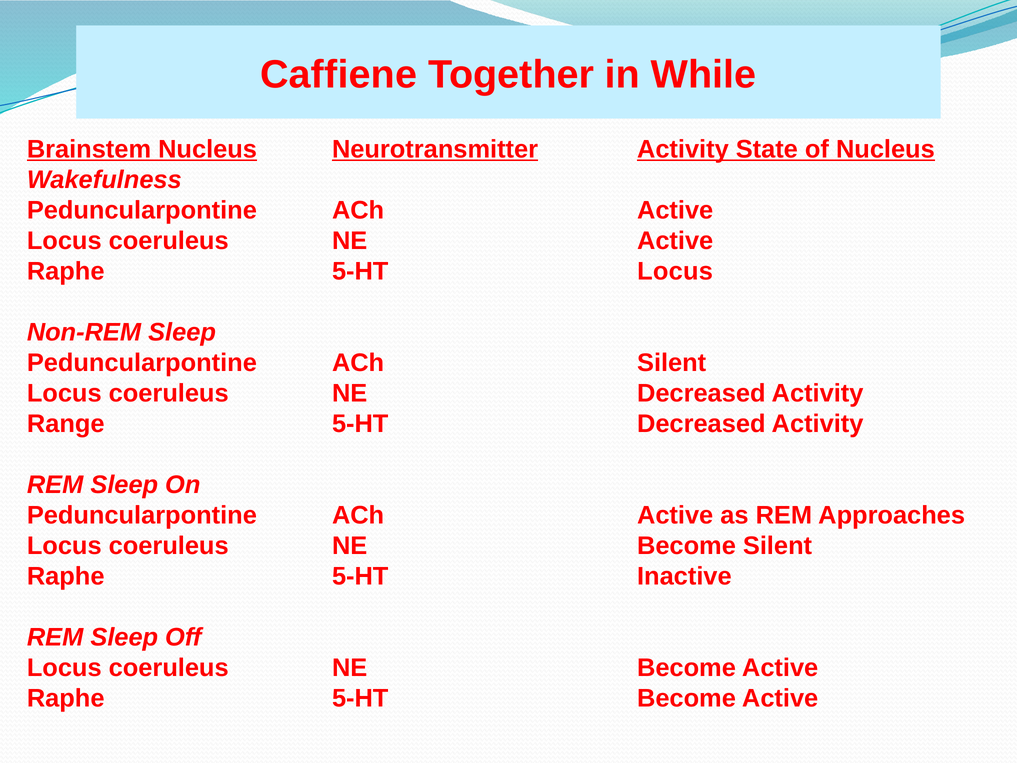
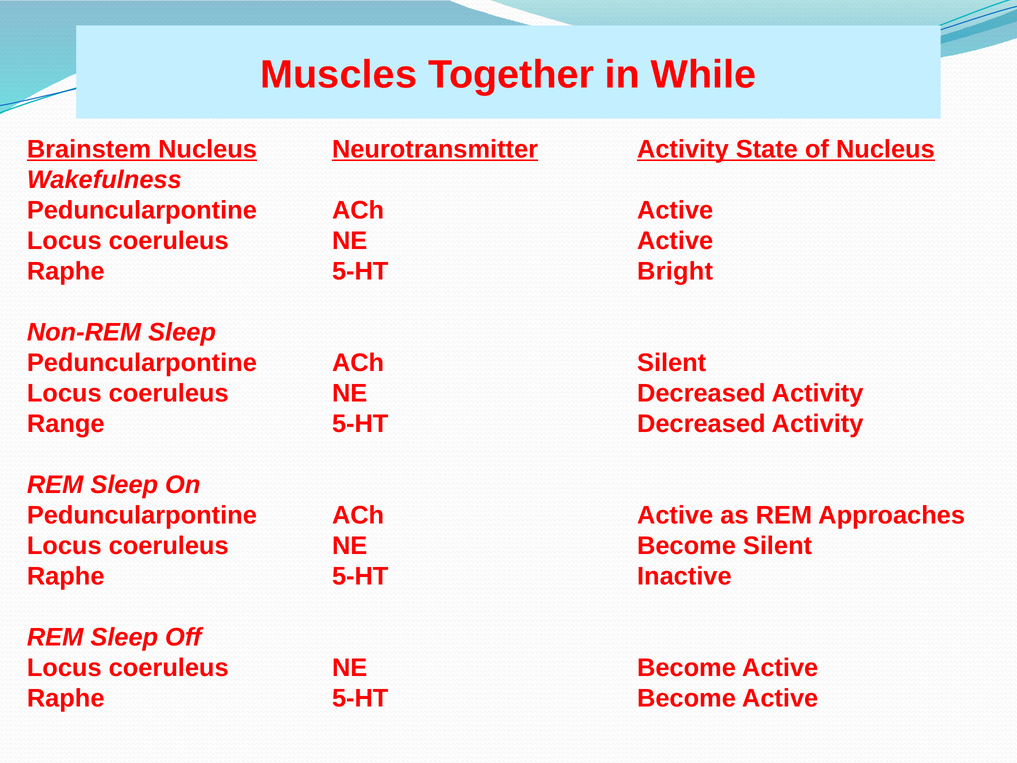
Caffiene: Caffiene -> Muscles
5-HT Locus: Locus -> Bright
